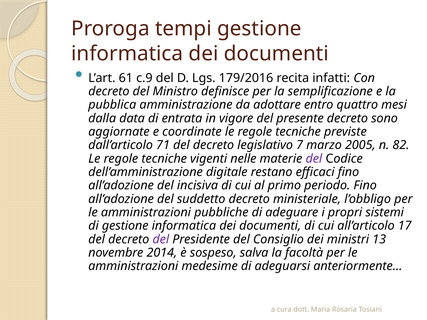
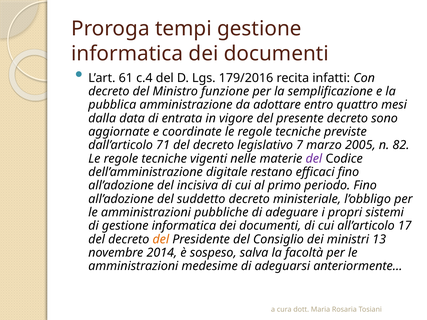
c.9: c.9 -> c.4
definisce: definisce -> funzione
del at (161, 239) colour: purple -> orange
